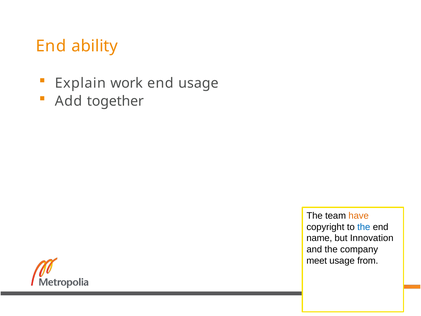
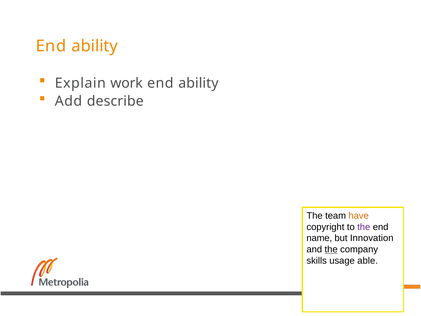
usage at (198, 83): usage -> ability
together: together -> describe
the at (364, 227) colour: blue -> purple
the at (331, 249) underline: none -> present
meet: meet -> skills
from: from -> able
